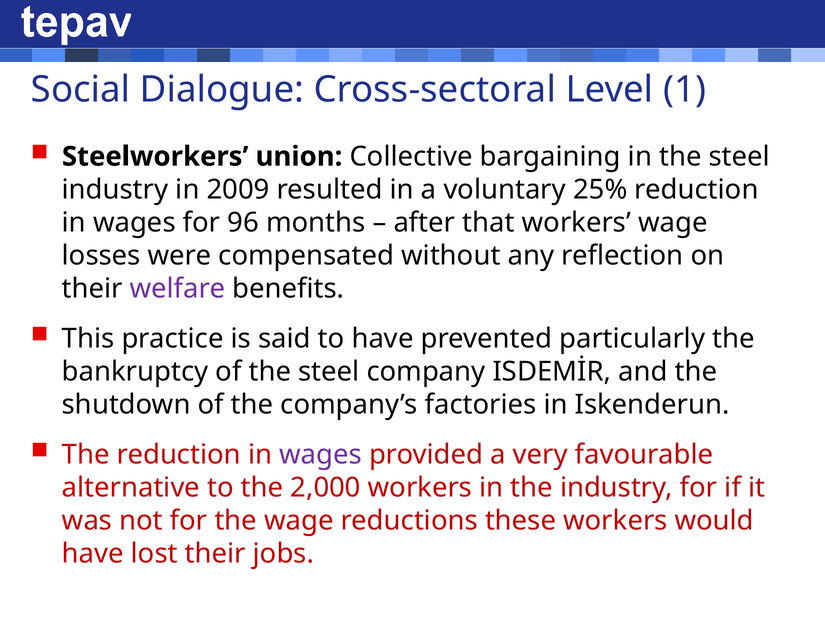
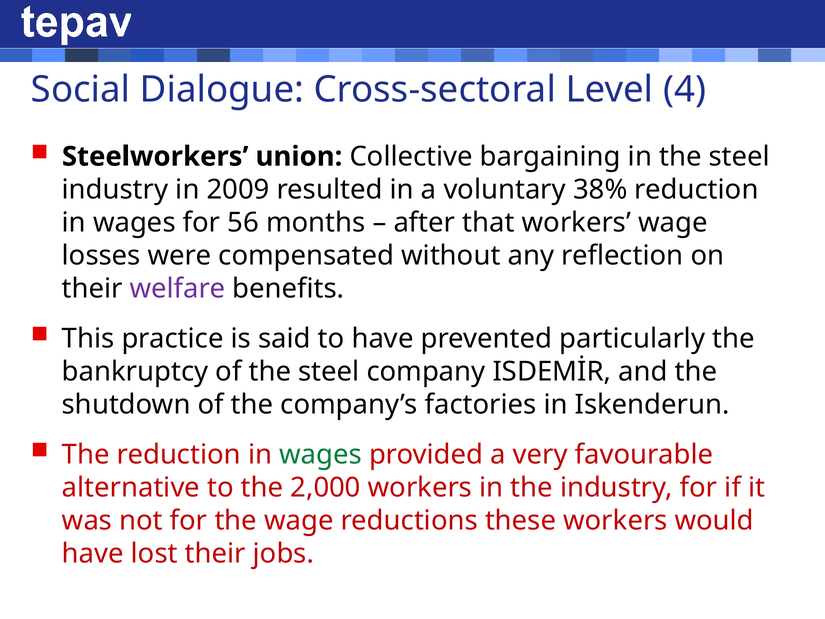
1: 1 -> 4
25%: 25% -> 38%
96: 96 -> 56
wages at (321, 454) colour: purple -> green
